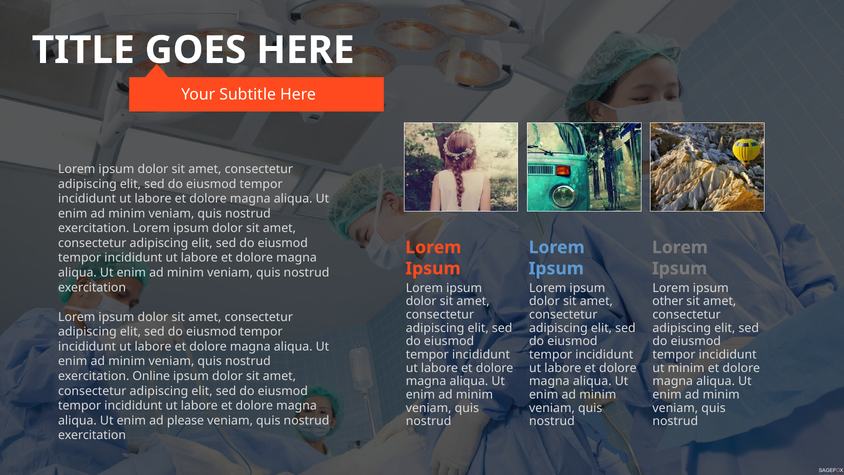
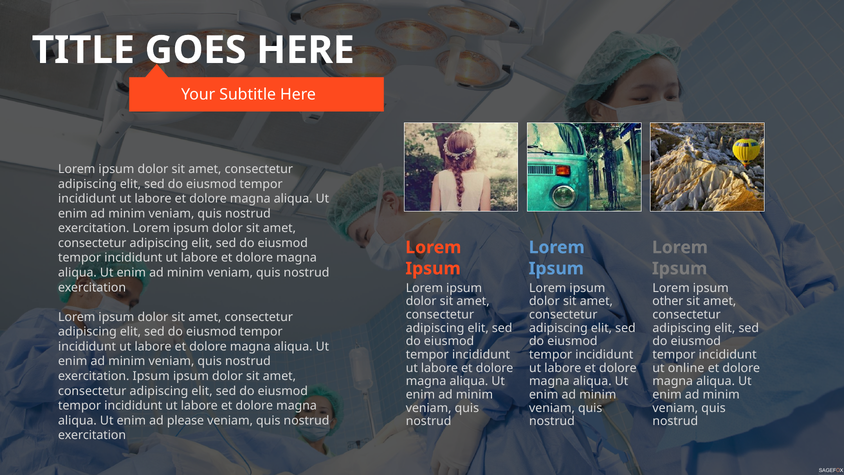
ut minim: minim -> online
exercitation Online: Online -> Ipsum
